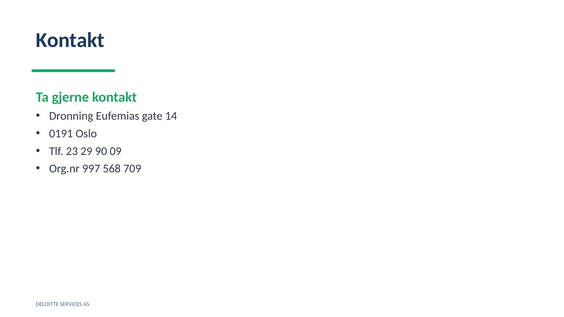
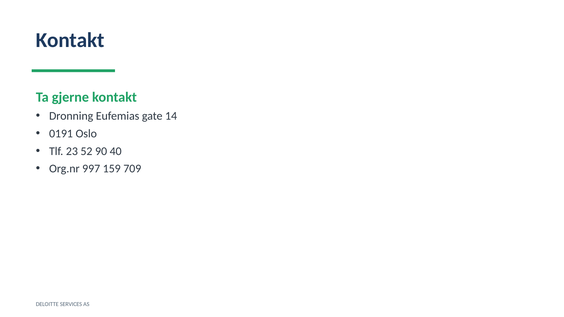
29: 29 -> 52
09: 09 -> 40
568: 568 -> 159
